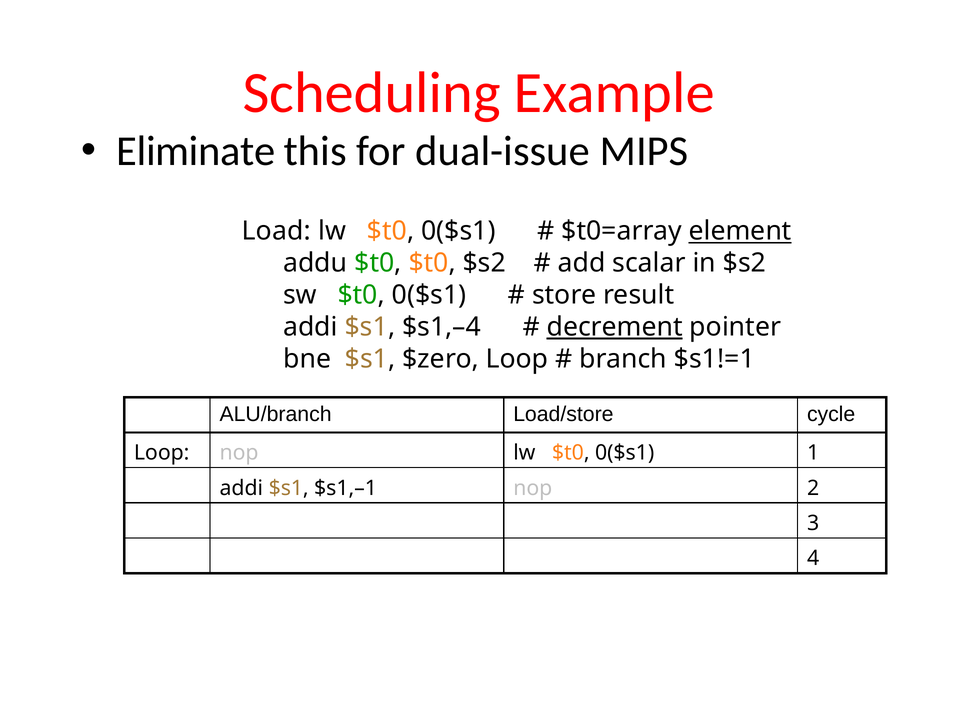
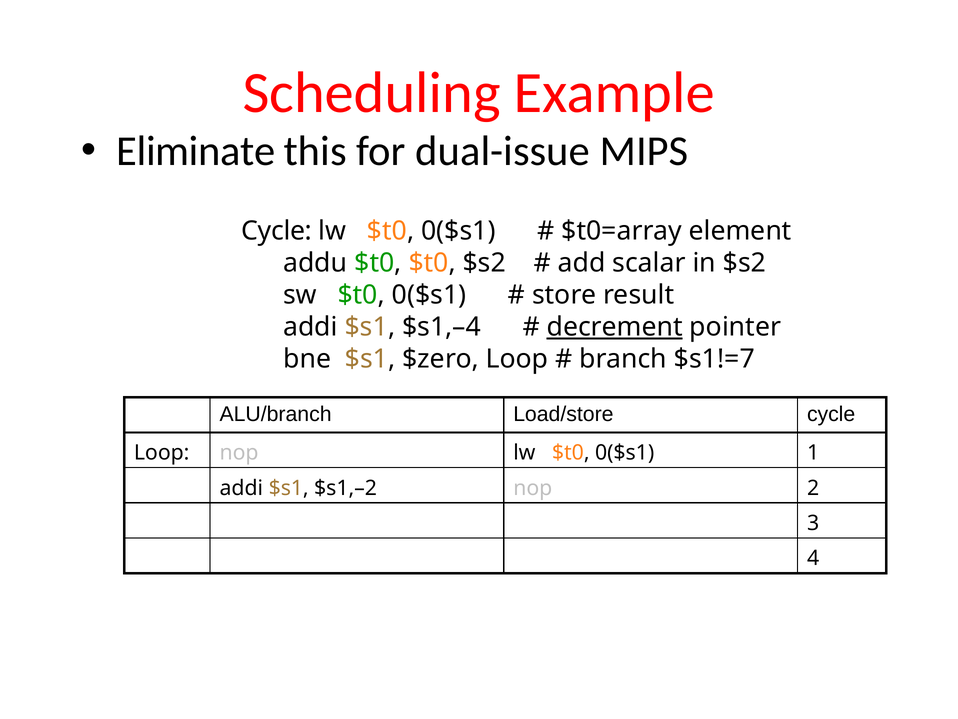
Load at (276, 231): Load -> Cycle
element underline: present -> none
$s1!=1: $s1!=1 -> $s1!=7
$s1,–1: $s1,–1 -> $s1,–2
